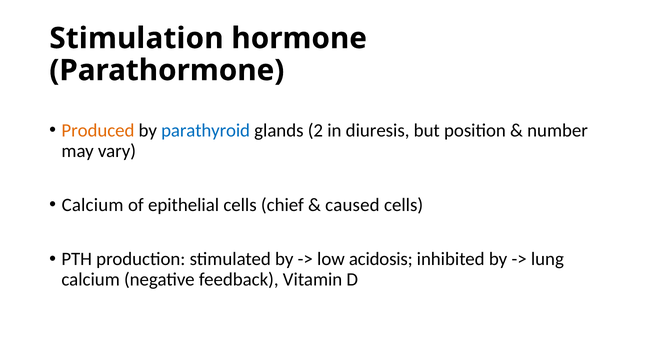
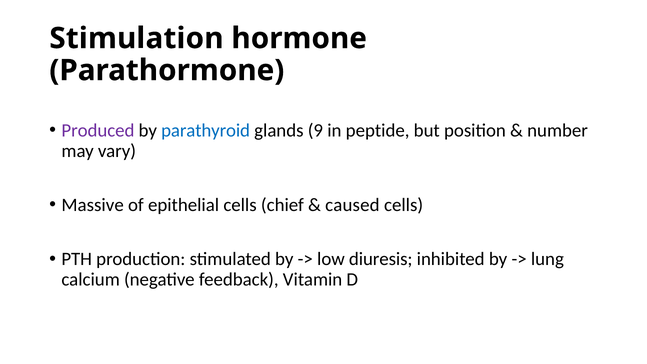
Produced colour: orange -> purple
2: 2 -> 9
diuresis: diuresis -> peptide
Calcium at (93, 205): Calcium -> Massive
acidosis: acidosis -> diuresis
